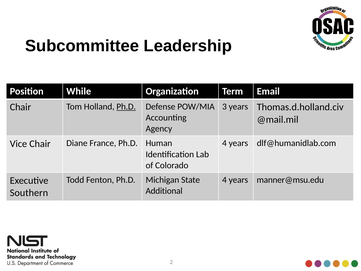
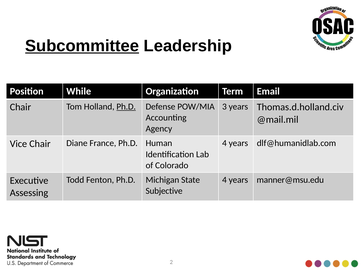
Subcommittee underline: none -> present
Additional: Additional -> Subjective
Southern: Southern -> Assessing
